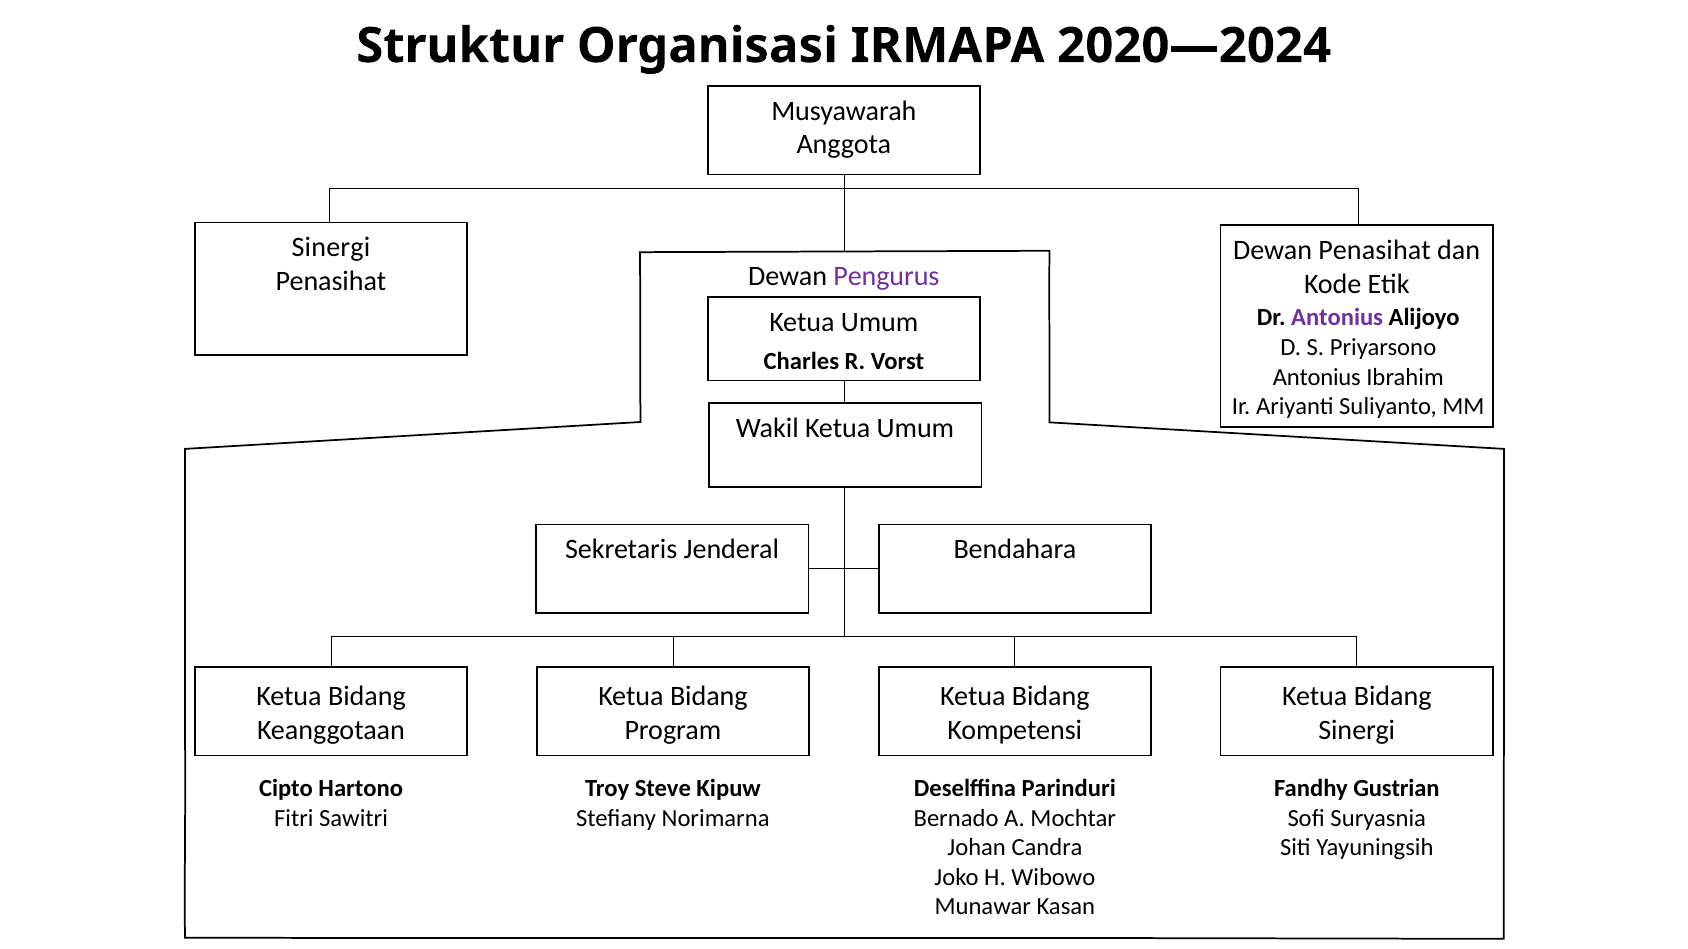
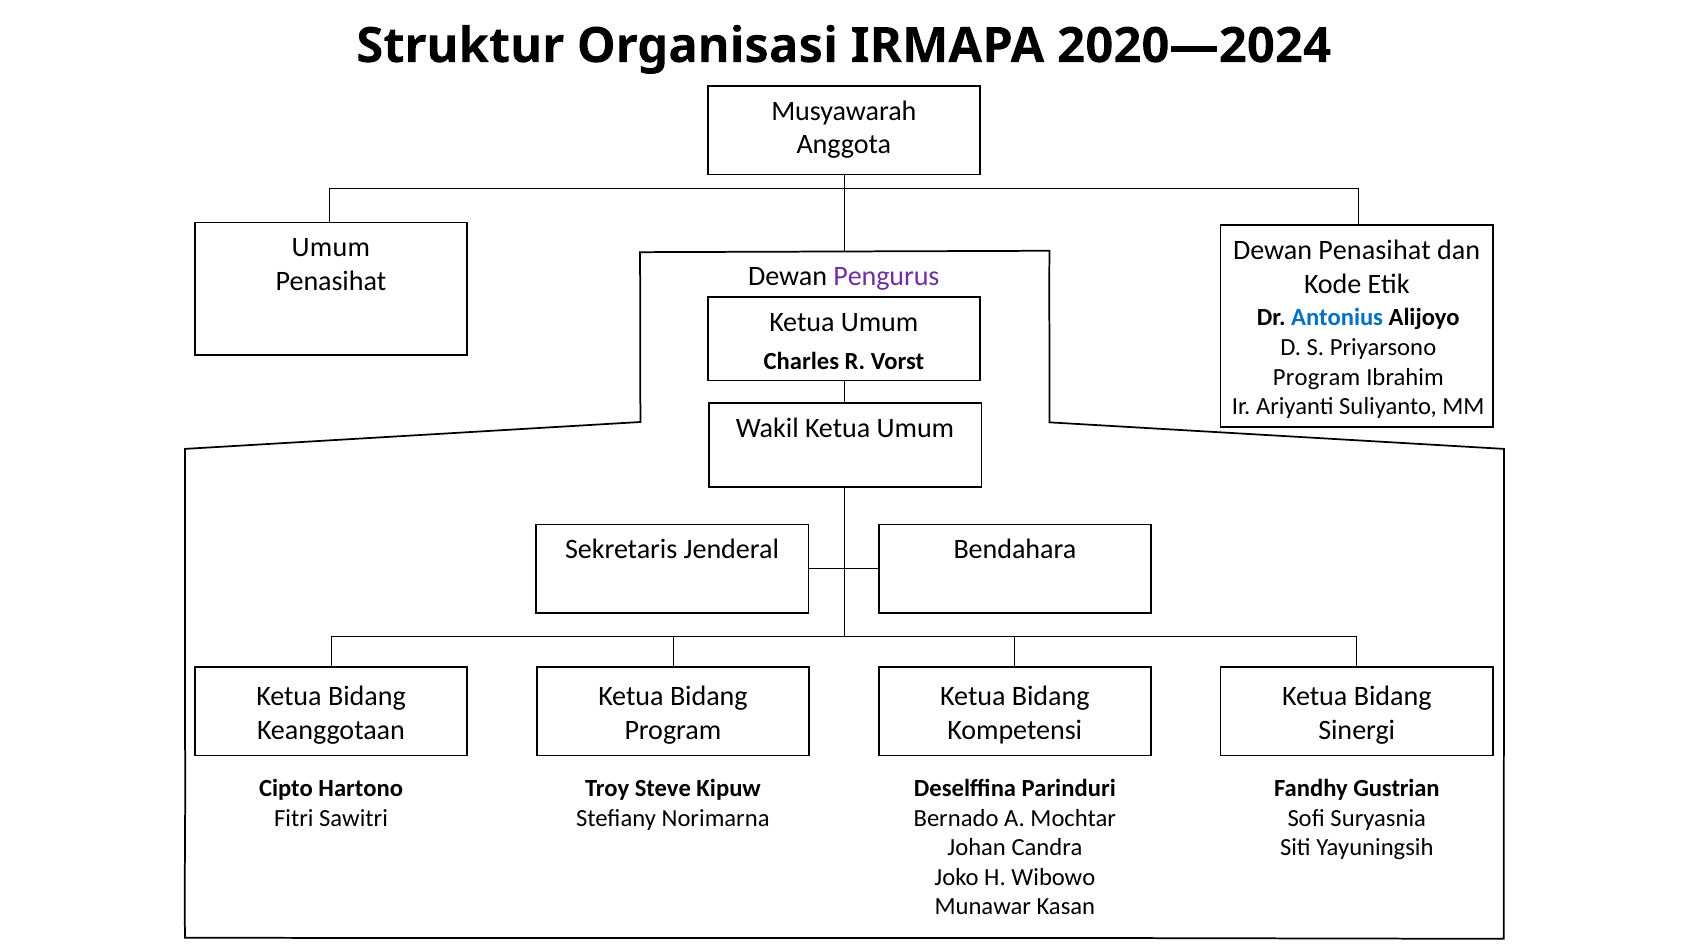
Sinergi at (331, 248): Sinergi -> Umum
Antonius at (1337, 318) colour: purple -> blue
Antonius at (1317, 377): Antonius -> Program
